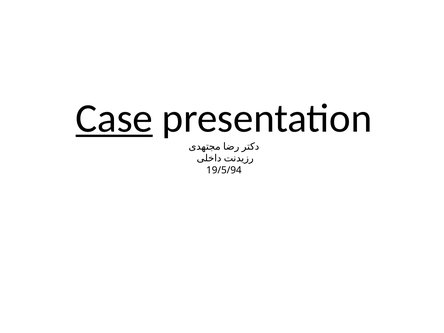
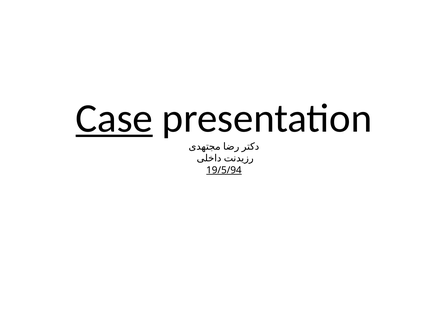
19/5/94 underline: none -> present
